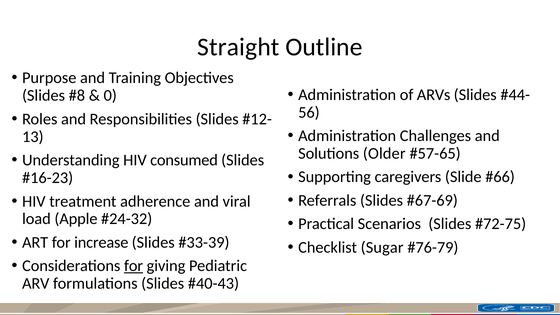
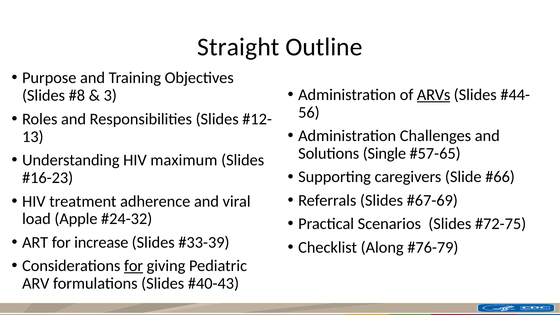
ARVs underline: none -> present
0: 0 -> 3
Older: Older -> Single
consumed: consumed -> maximum
Sugar: Sugar -> Along
